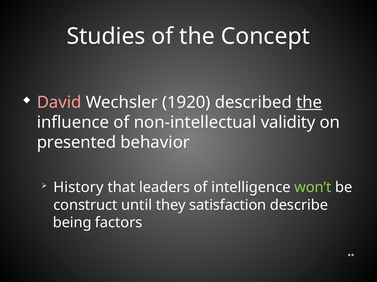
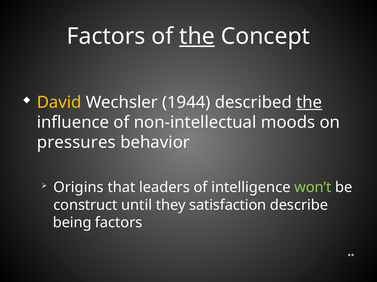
Studies at (106, 36): Studies -> Factors
the at (197, 36) underline: none -> present
David colour: pink -> yellow
1920: 1920 -> 1944
validity: validity -> moods
presented: presented -> pressures
History: History -> Origins
